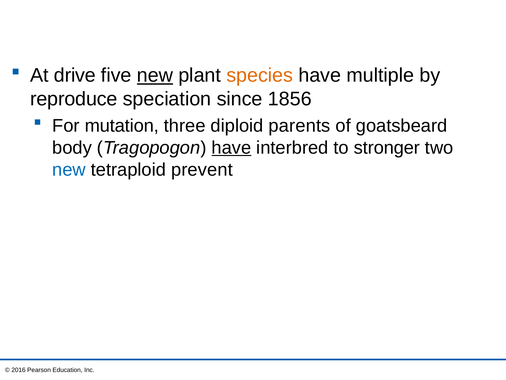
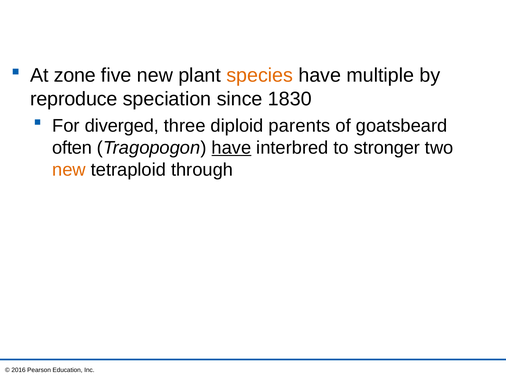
drive: drive -> zone
new at (155, 75) underline: present -> none
1856: 1856 -> 1830
mutation: mutation -> diverged
body: body -> often
new at (69, 169) colour: blue -> orange
prevent: prevent -> through
